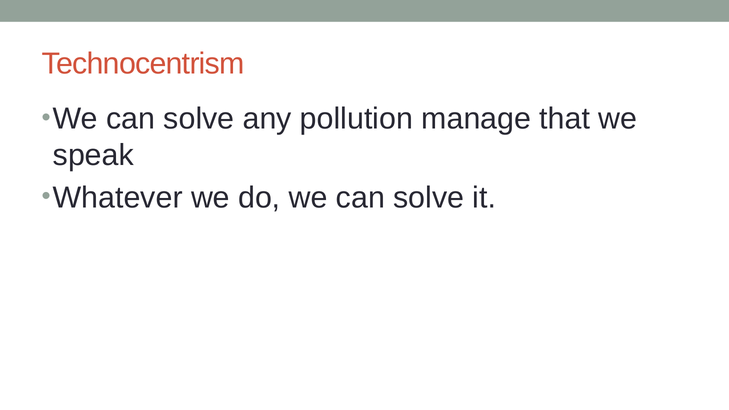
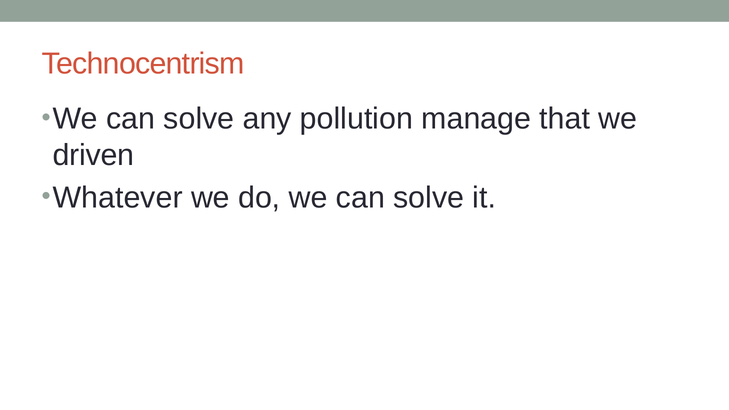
speak: speak -> driven
